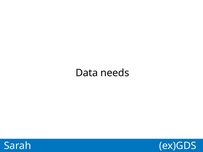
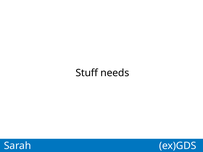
Data: Data -> Stuff
